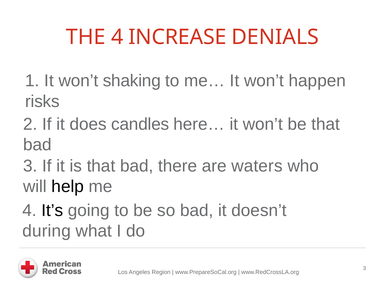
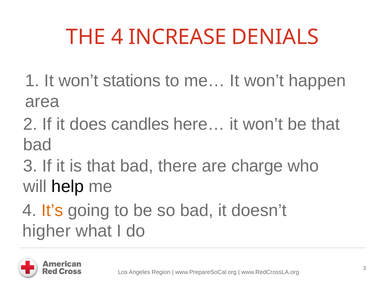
shaking: shaking -> stations
risks: risks -> area
waters: waters -> charge
It’s colour: black -> orange
during: during -> higher
